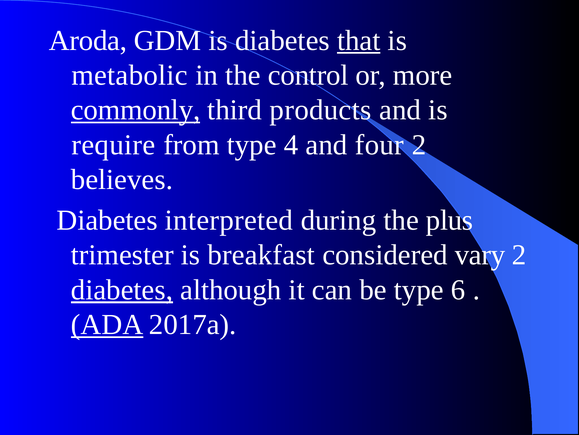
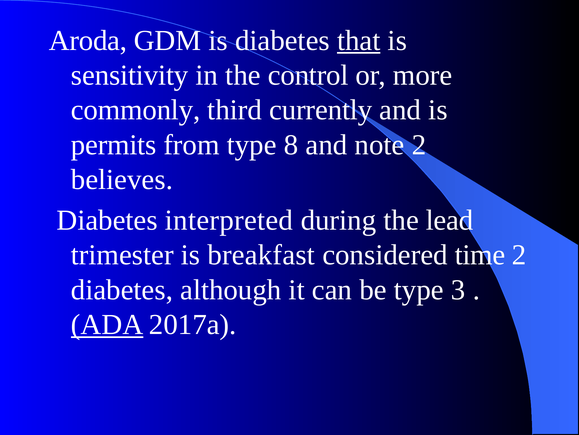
metabolic: metabolic -> sensitivity
commonly underline: present -> none
products: products -> currently
require: require -> permits
4: 4 -> 8
four: four -> note
plus: plus -> lead
vary: vary -> time
diabetes at (122, 289) underline: present -> none
6: 6 -> 3
